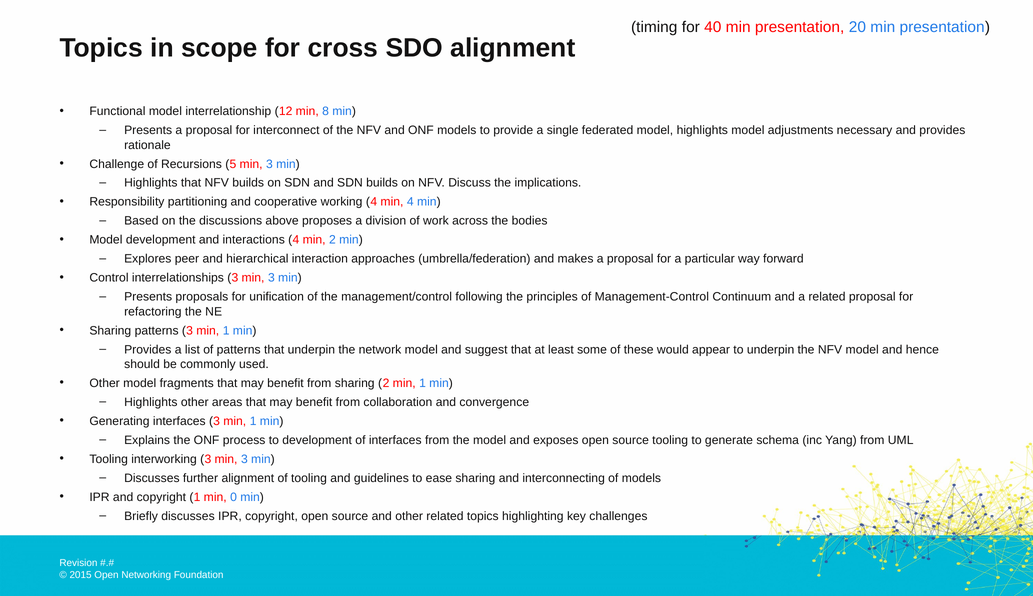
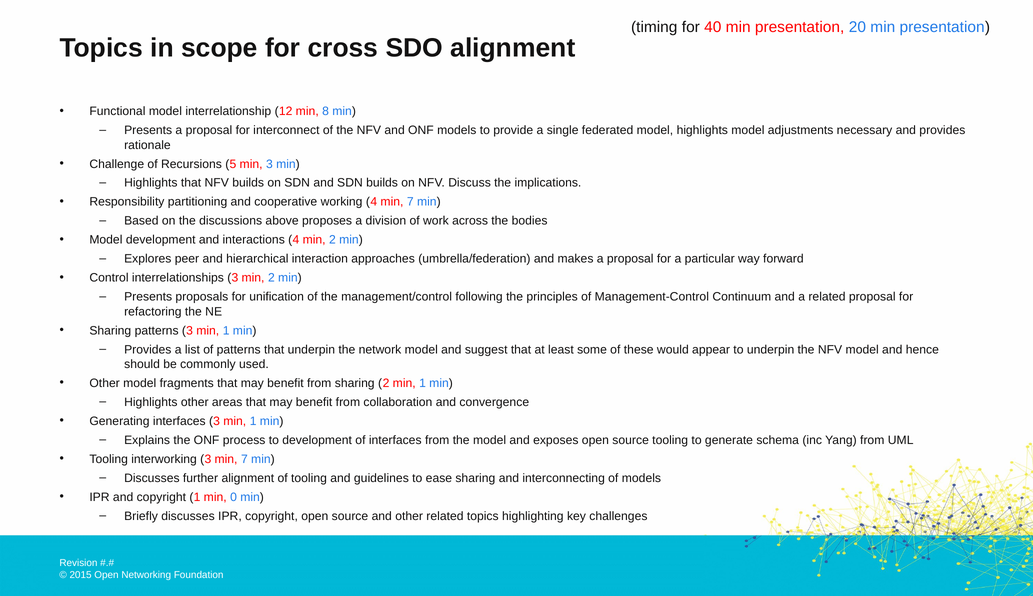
4 min 4: 4 -> 7
interrelationships 3 min 3: 3 -> 2
interworking 3 min 3: 3 -> 7
